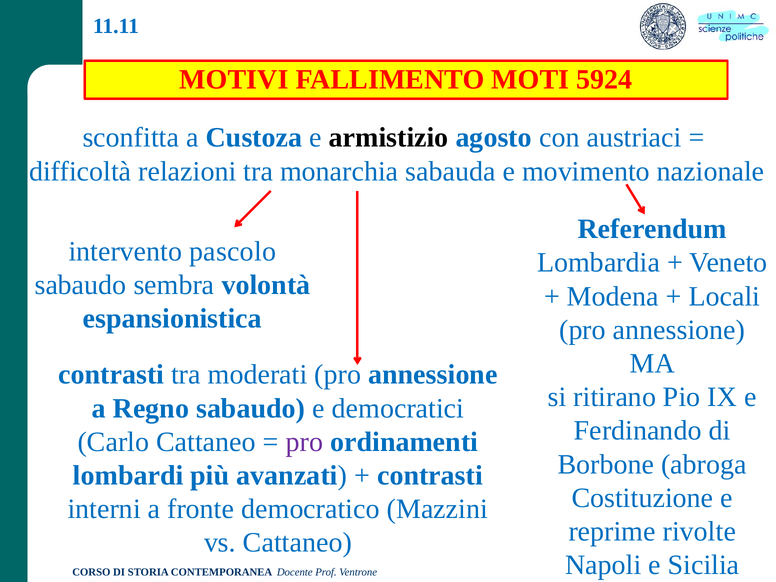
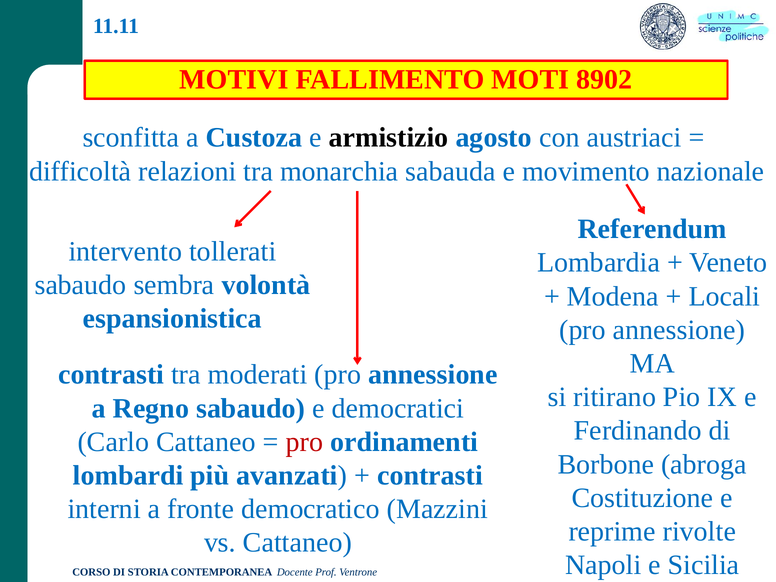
5924: 5924 -> 8902
pascolo: pascolo -> tollerati
pro at (304, 442) colour: purple -> red
